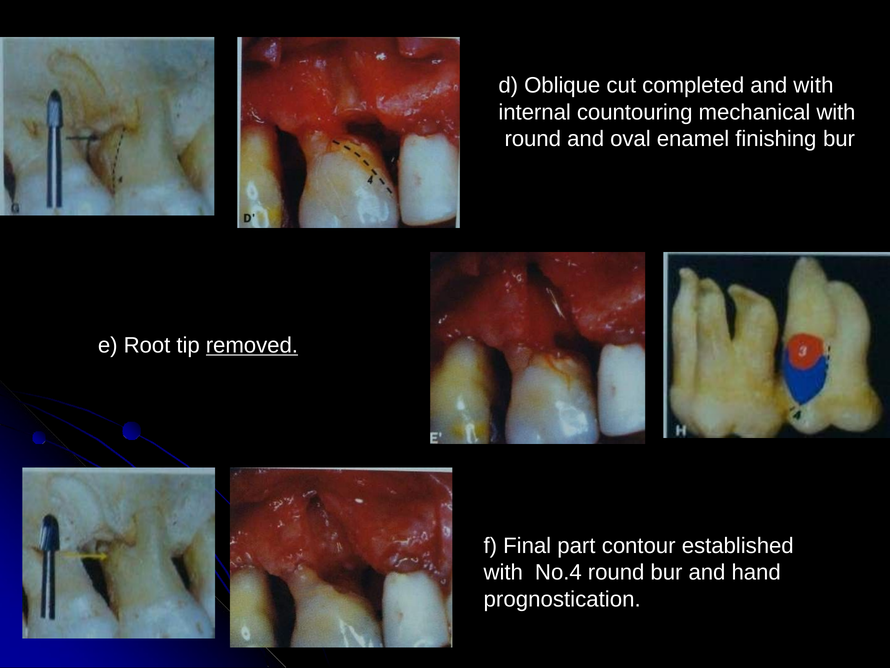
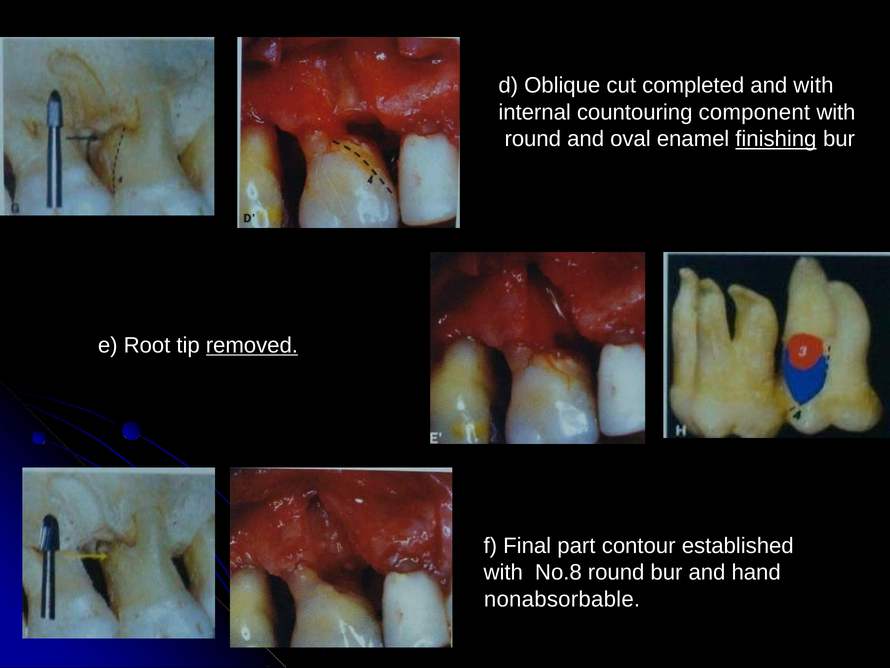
mechanical: mechanical -> component
finishing underline: none -> present
No.4: No.4 -> No.8
prognostication: prognostication -> nonabsorbable
